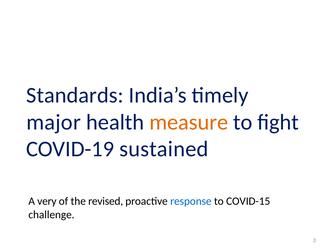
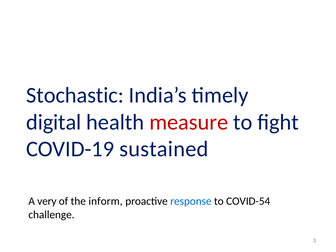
Standards: Standards -> Stochastic
major: major -> digital
measure colour: orange -> red
revised: revised -> inform
COVID-15: COVID-15 -> COVID-54
